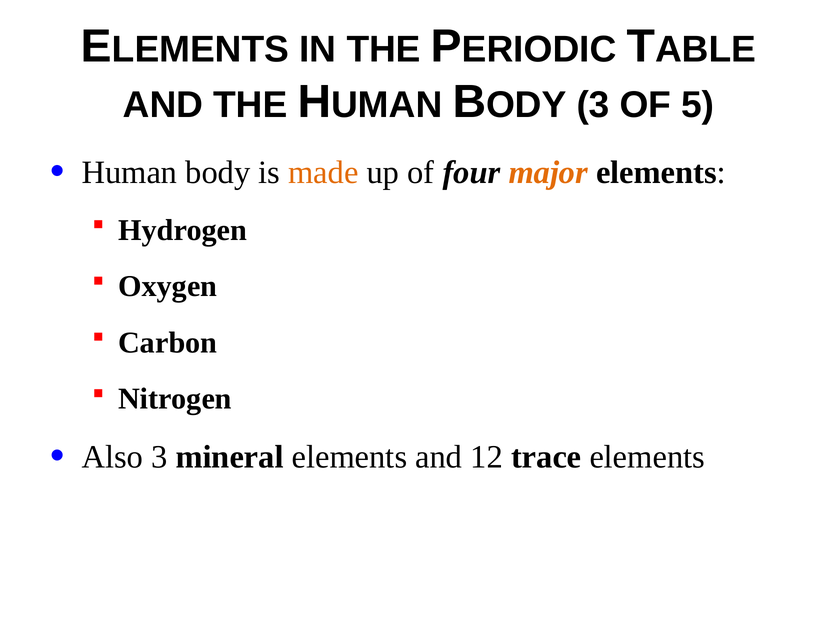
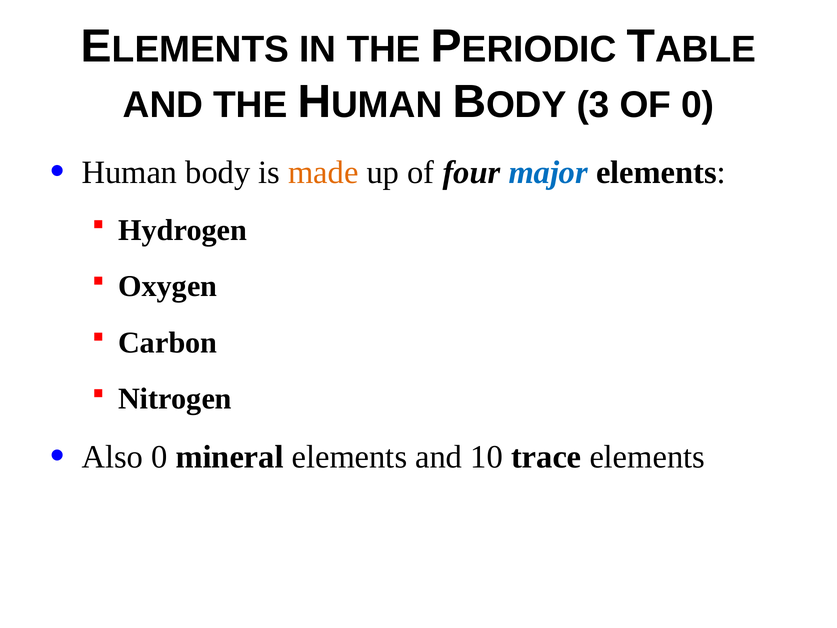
OF 5: 5 -> 0
major colour: orange -> blue
Also 3: 3 -> 0
12: 12 -> 10
